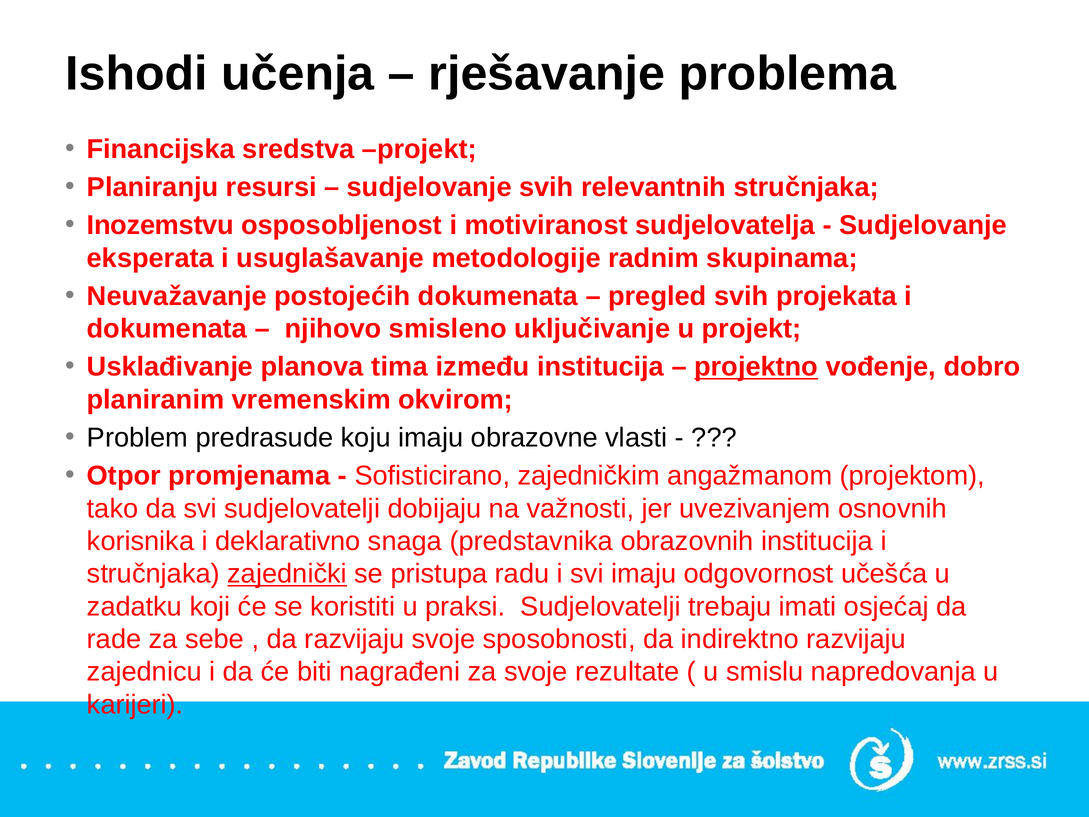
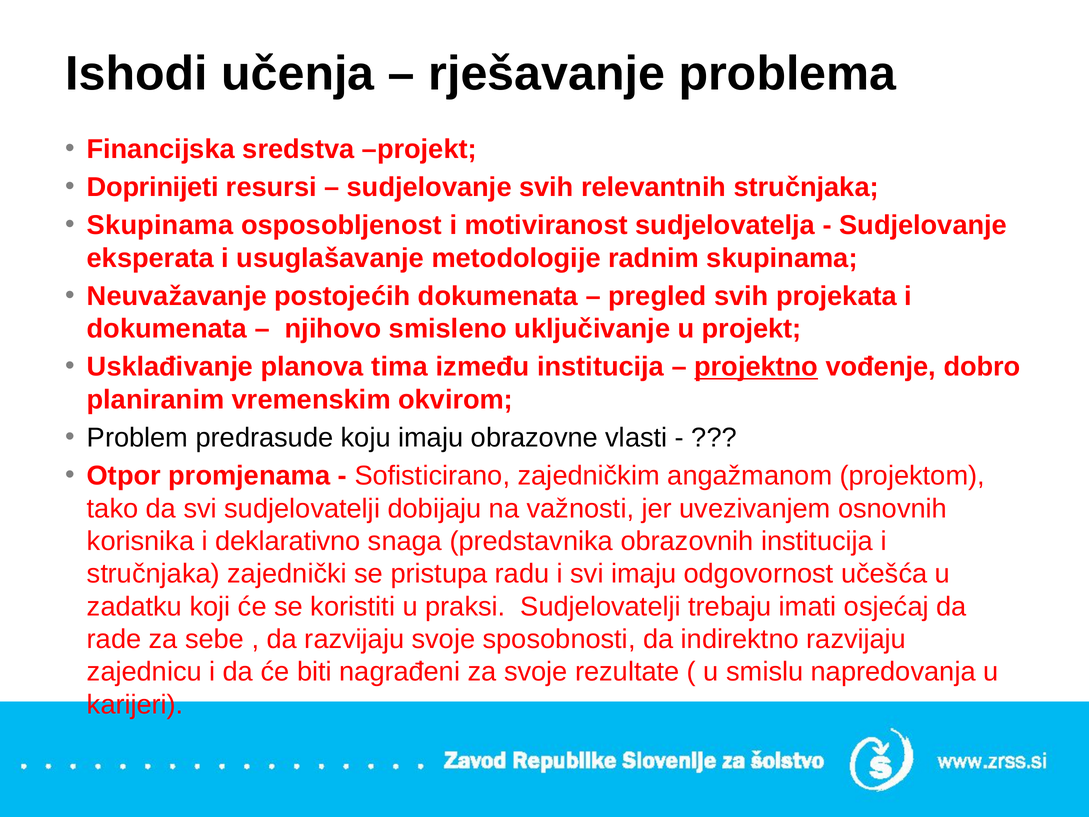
Planiranju: Planiranju -> Doprinijeti
Inozemstvu at (160, 225): Inozemstvu -> Skupinama
zajednički underline: present -> none
